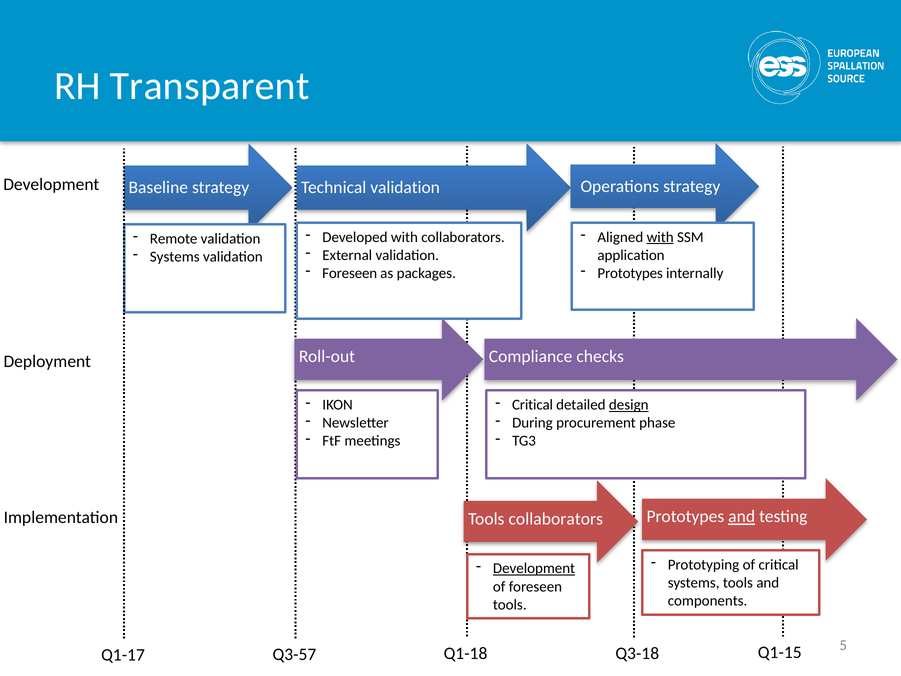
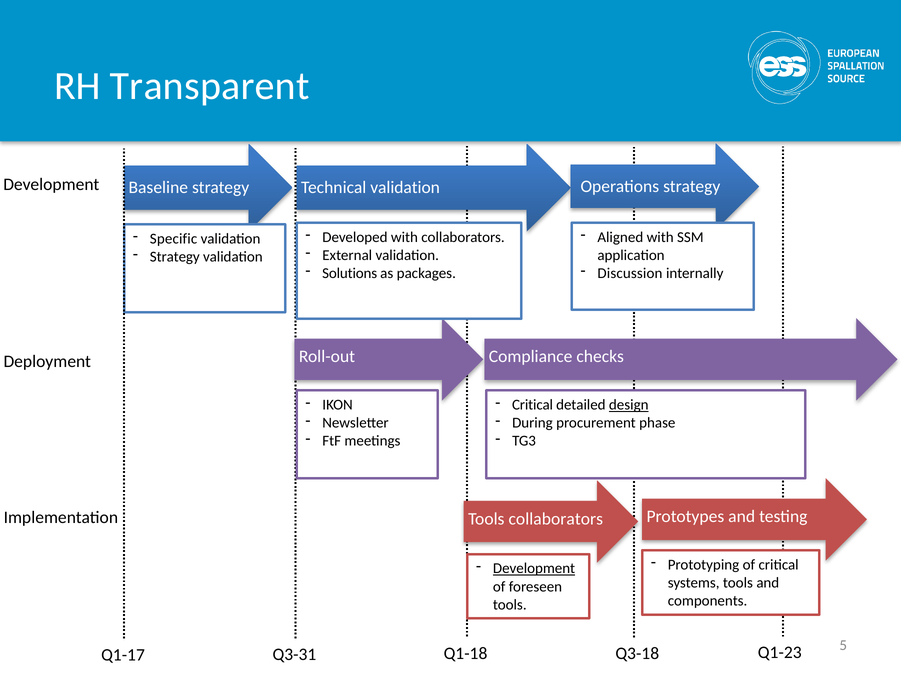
with at (660, 237) underline: present -> none
Remote: Remote -> Specific
Systems at (175, 257): Systems -> Strategy
Foreseen at (350, 273): Foreseen -> Solutions
Prototypes at (630, 273): Prototypes -> Discussion
and at (742, 517) underline: present -> none
Q3-57: Q3-57 -> Q3-31
Q1-15: Q1-15 -> Q1-23
